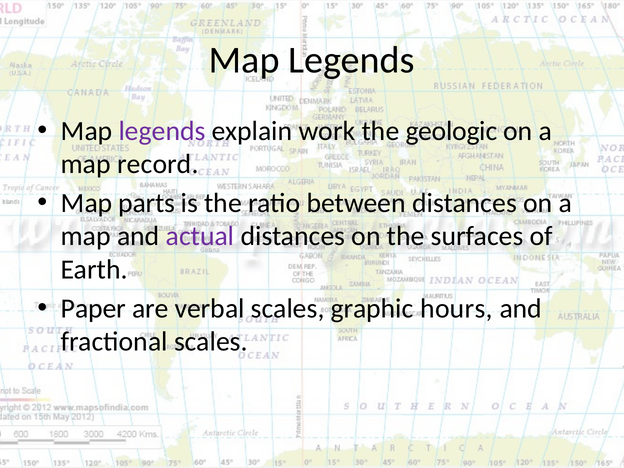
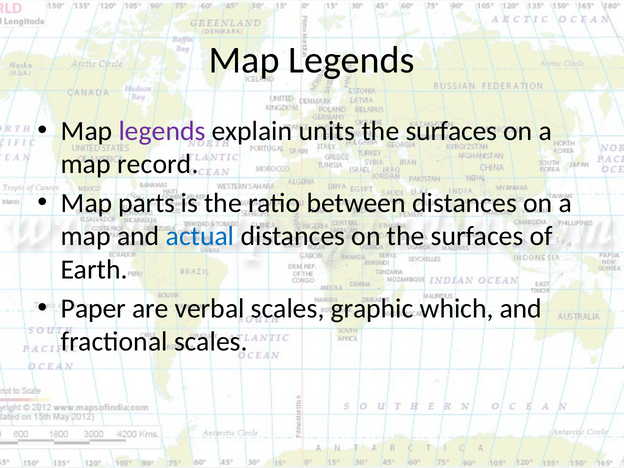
work: work -> units
geologic at (451, 131): geologic -> surfaces
actual colour: purple -> blue
hours: hours -> which
